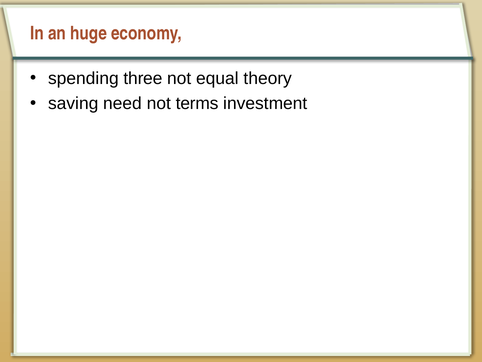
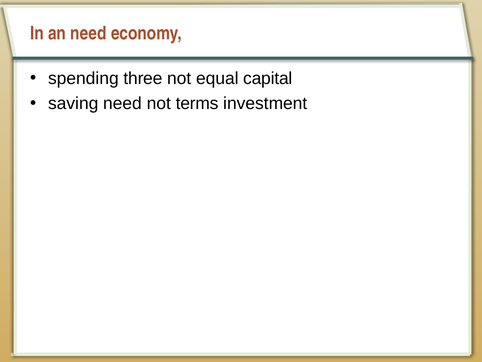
an huge: huge -> need
theory: theory -> capital
